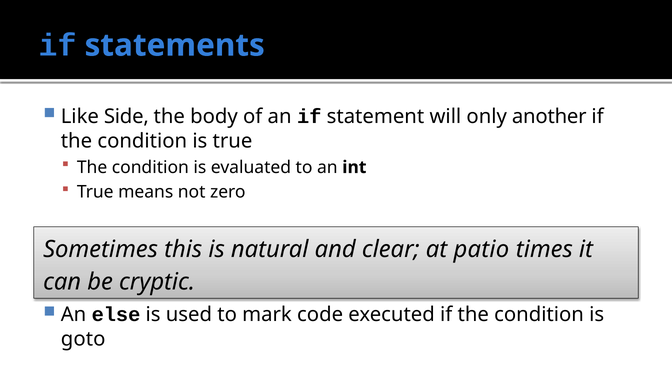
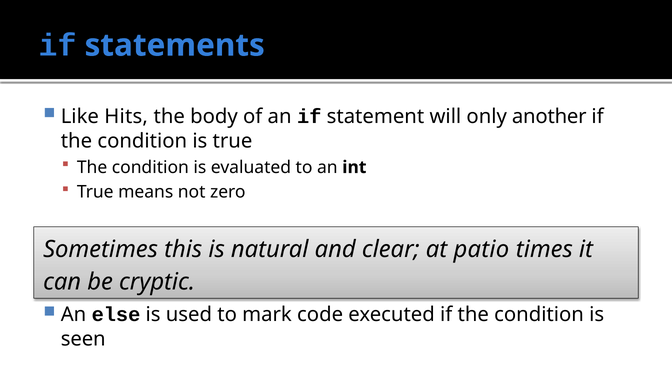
Side: Side -> Hits
goto: goto -> seen
